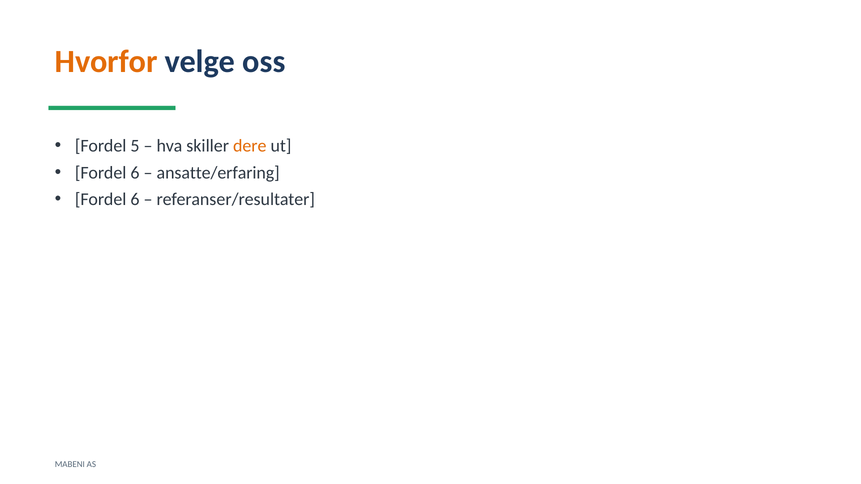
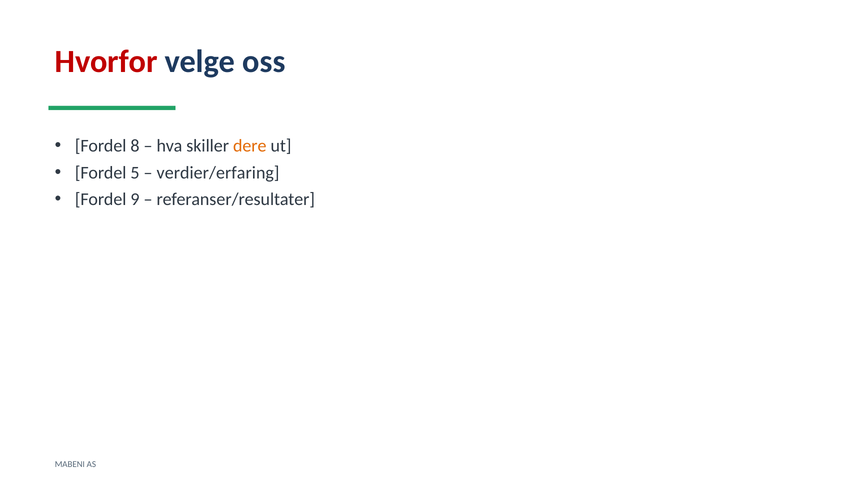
Hvorfor colour: orange -> red
5: 5 -> 8
6 at (135, 173): 6 -> 5
ansatte/erfaring: ansatte/erfaring -> verdier/erfaring
6 at (135, 200): 6 -> 9
